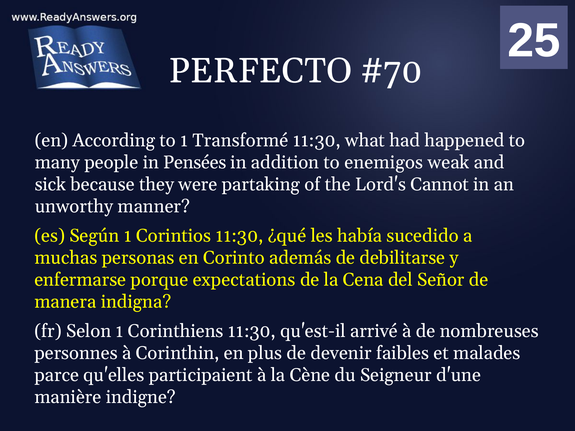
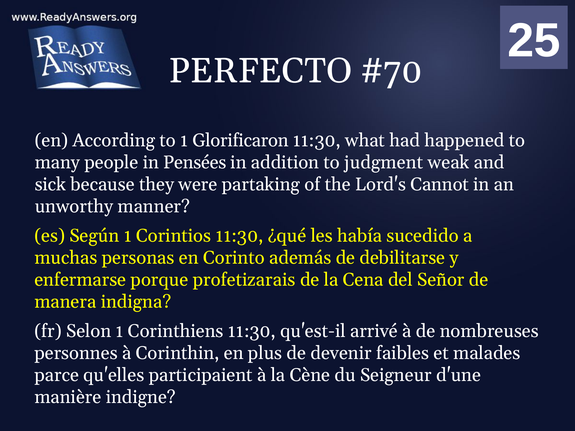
Transformé: Transformé -> Glorificaron
enemigos: enemigos -> judgment
expectations: expectations -> profetizarais
